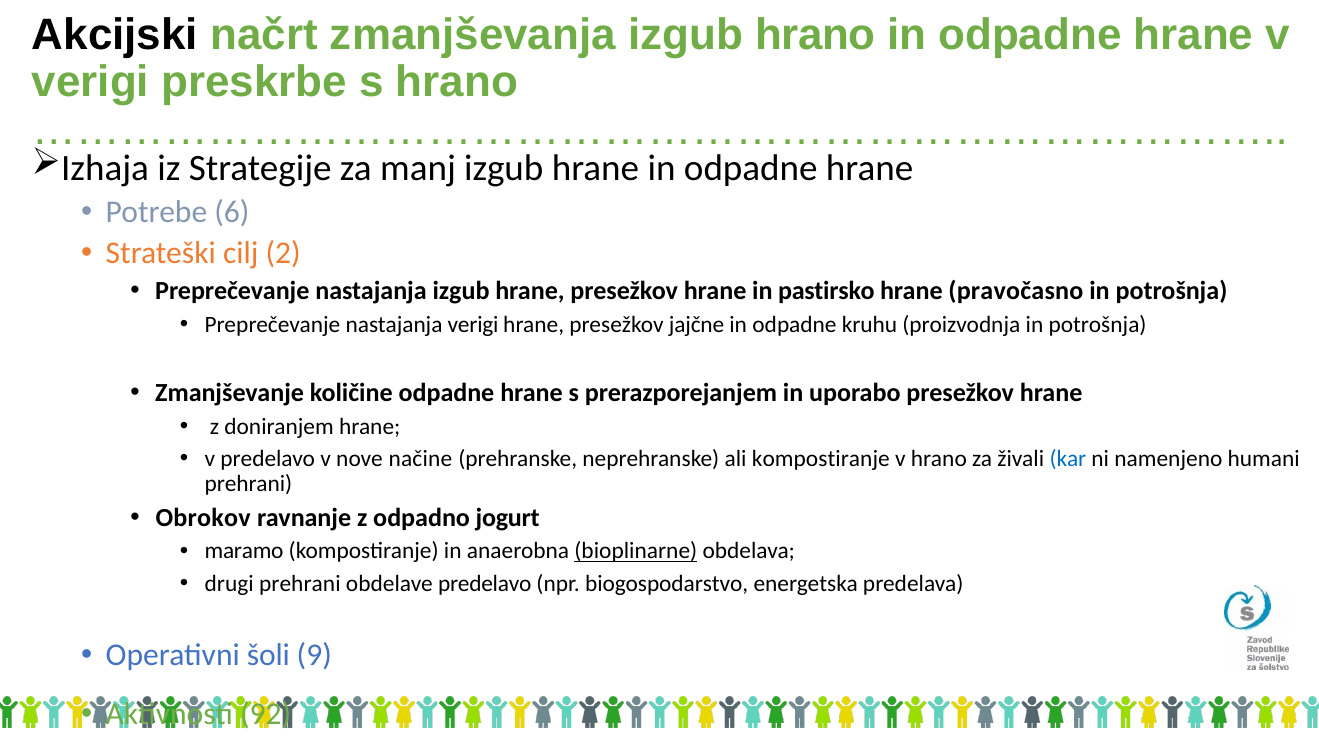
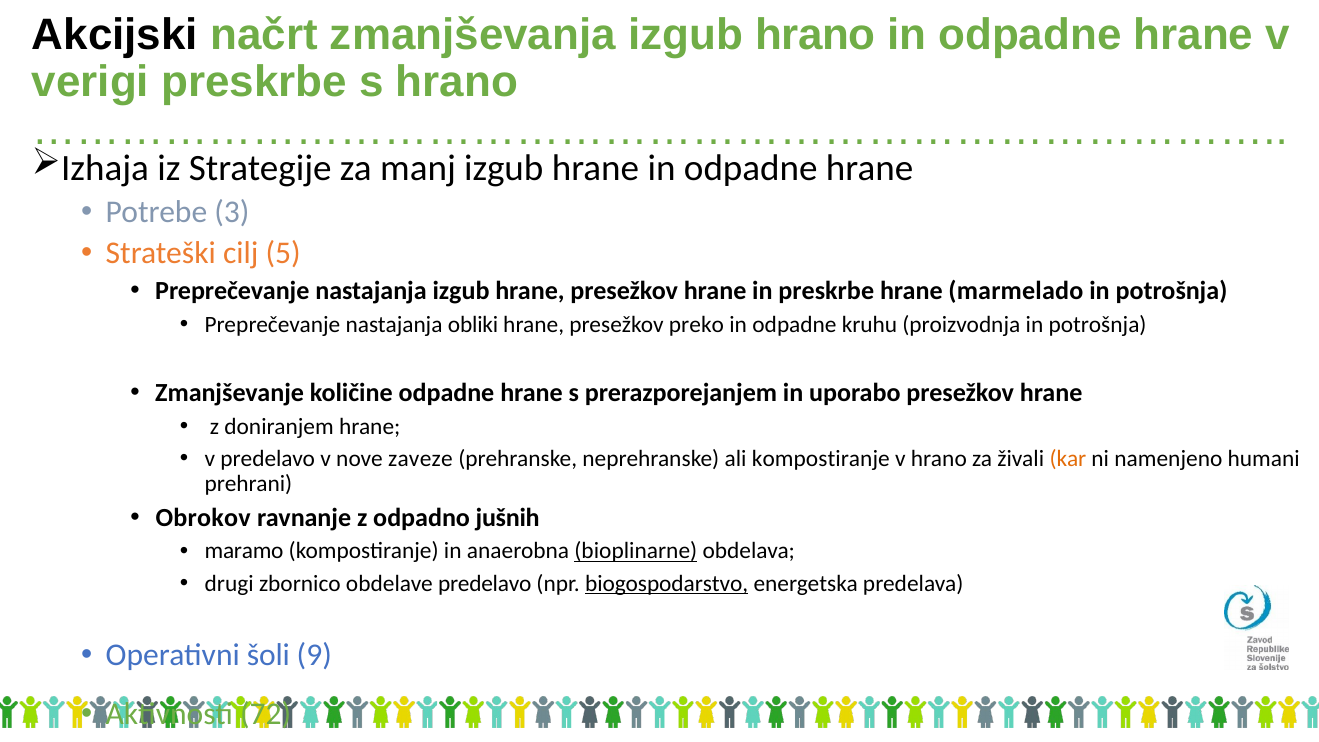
6: 6 -> 3
2: 2 -> 5
in pastirsko: pastirsko -> preskrbe
pravočasno: pravočasno -> marmelado
nastajanja verigi: verigi -> obliki
jajčne: jajčne -> preko
načine: načine -> zaveze
kar colour: blue -> orange
jogurt: jogurt -> jušnih
drugi prehrani: prehrani -> zbornico
biogospodarstvo underline: none -> present
92: 92 -> 72
